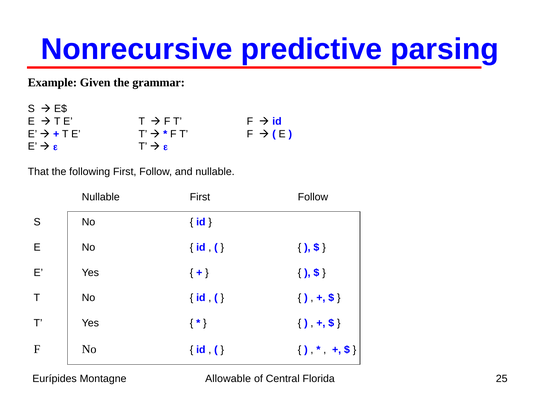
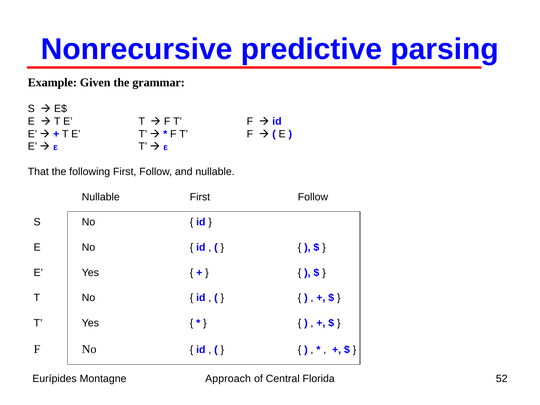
Allowable: Allowable -> Approach
25: 25 -> 52
